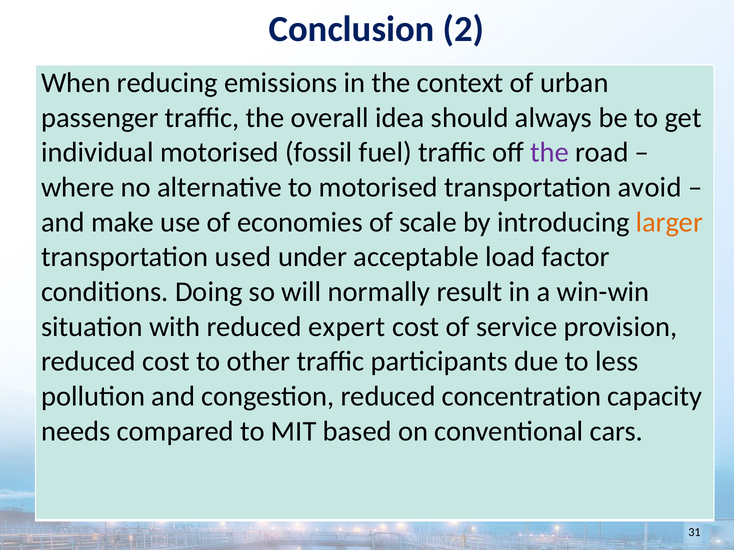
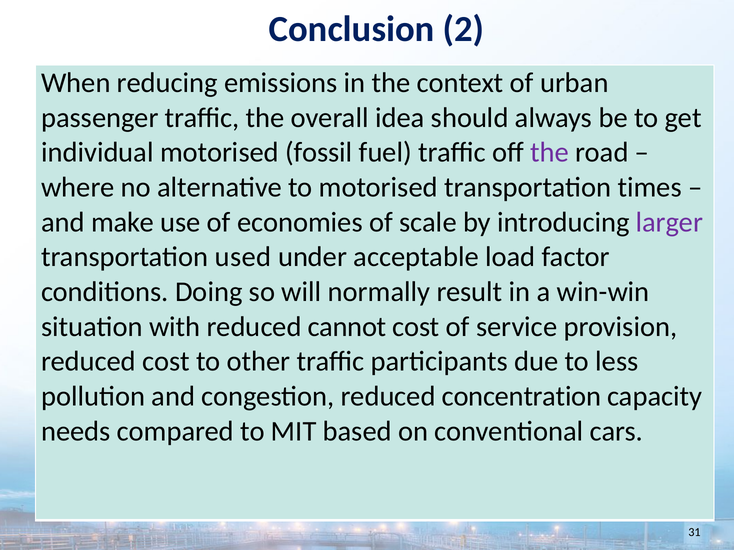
avoid: avoid -> times
larger colour: orange -> purple
expert: expert -> cannot
